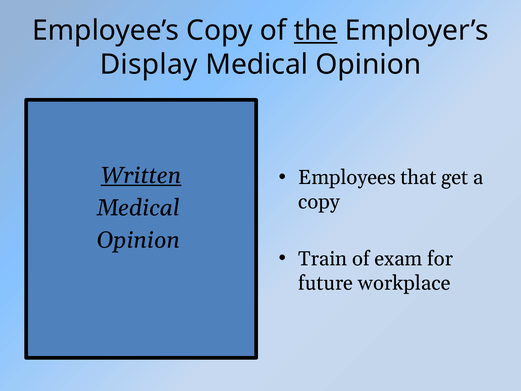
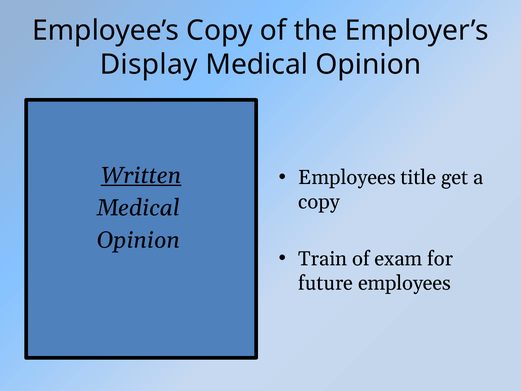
the underline: present -> none
that: that -> title
future workplace: workplace -> employees
